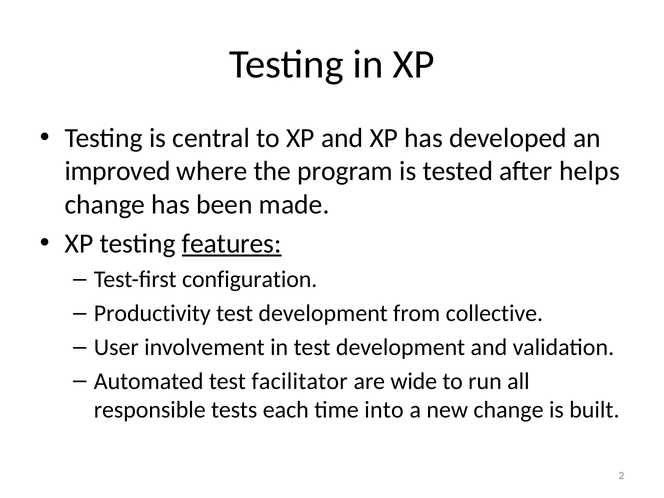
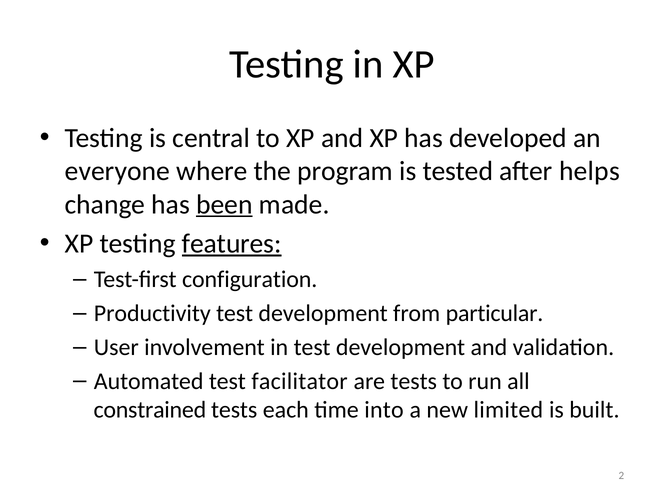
improved: improved -> everyone
been underline: none -> present
collective: collective -> particular
are wide: wide -> tests
responsible: responsible -> constrained
new change: change -> limited
